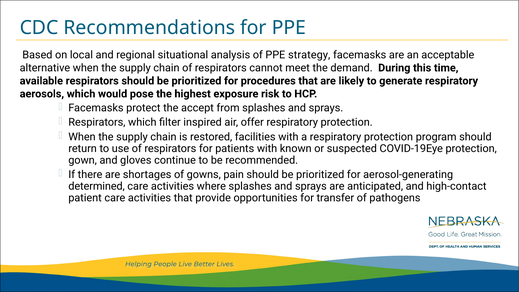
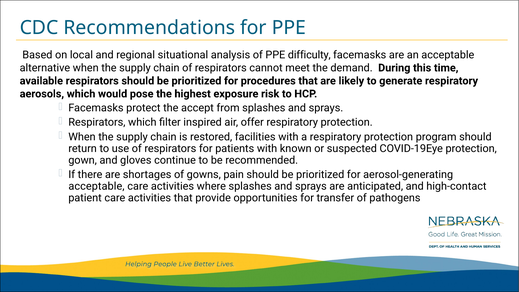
strategy: strategy -> difficulty
determined at (97, 186): determined -> acceptable
